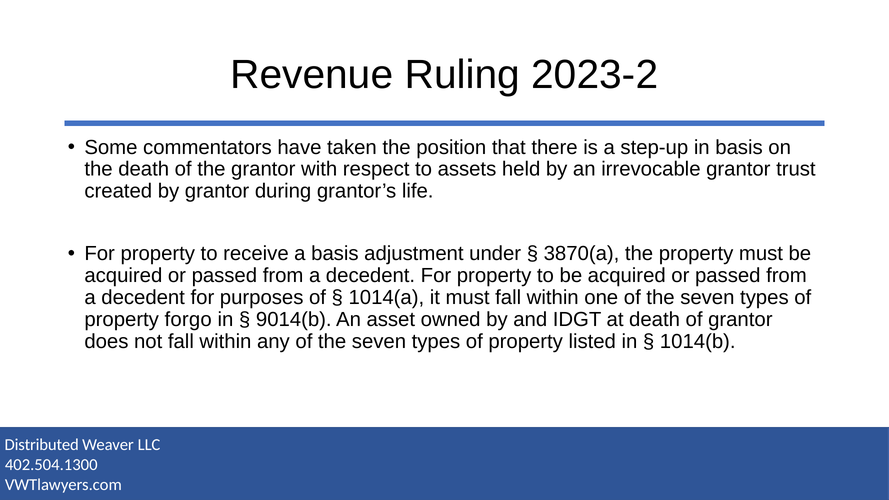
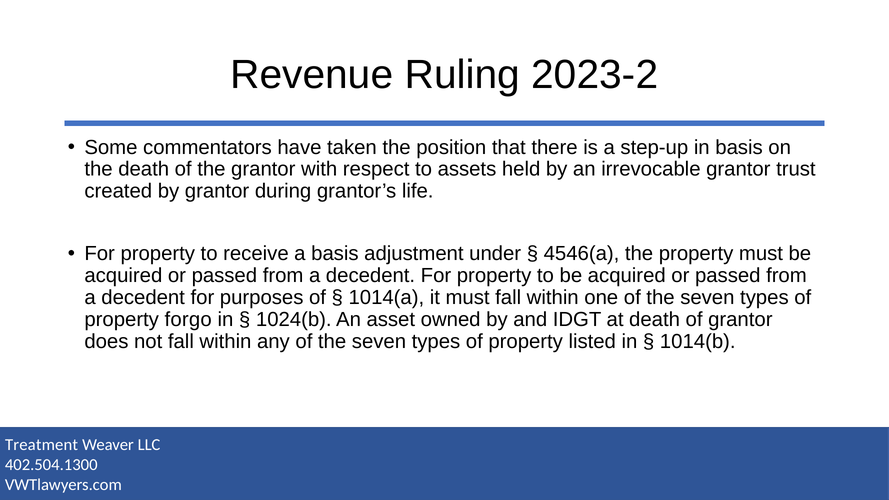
3870(a: 3870(a -> 4546(a
9014(b: 9014(b -> 1024(b
Distributed: Distributed -> Treatment
